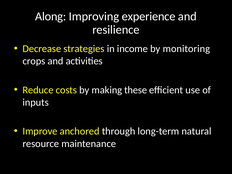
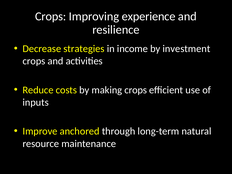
Along at (51, 16): Along -> Crops
monitoring: monitoring -> investment
making these: these -> crops
